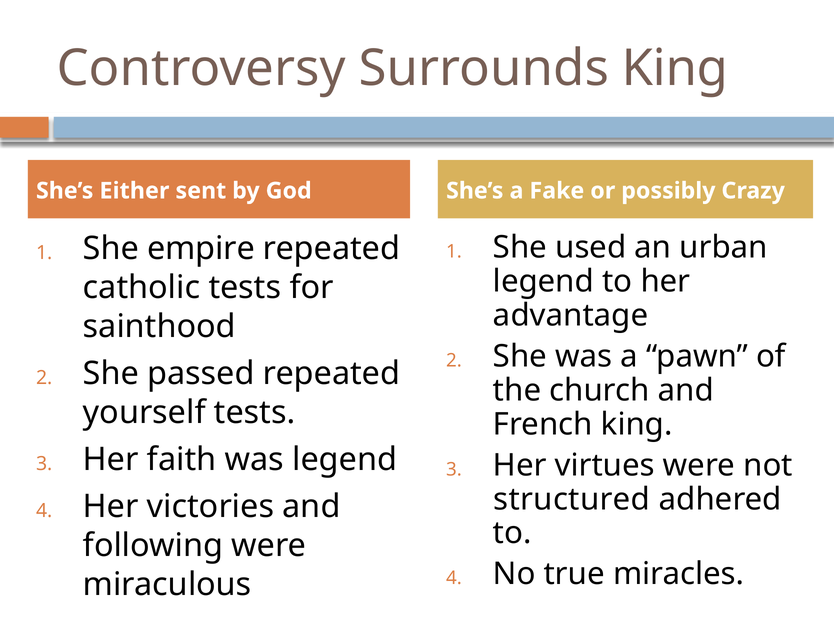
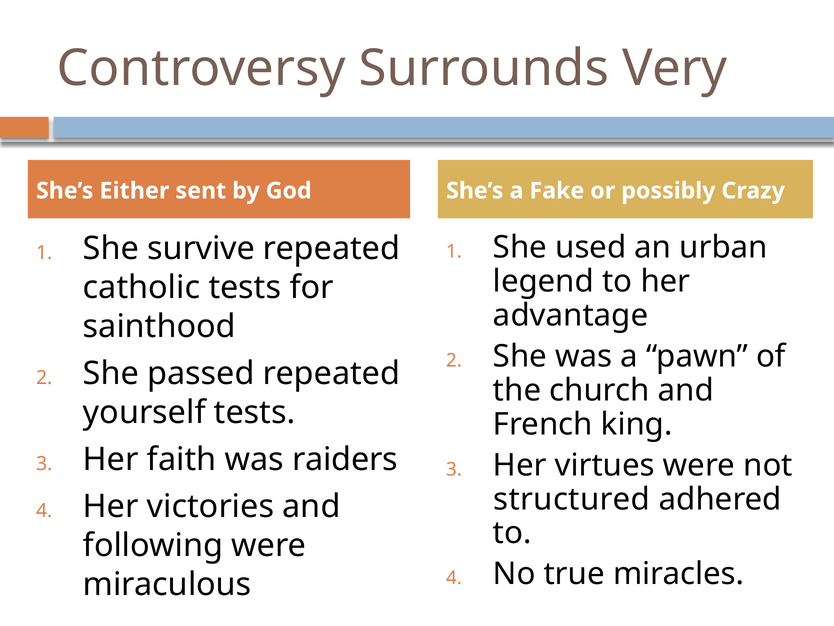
Surrounds King: King -> Very
empire: empire -> survive
was legend: legend -> raiders
